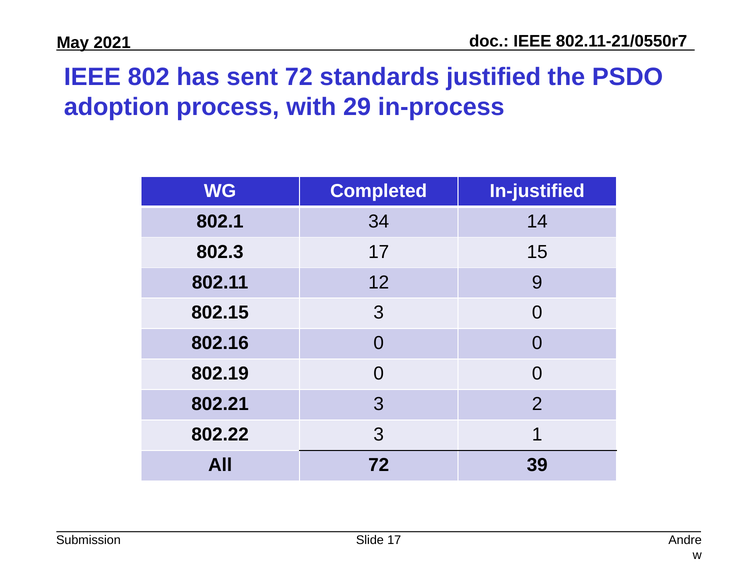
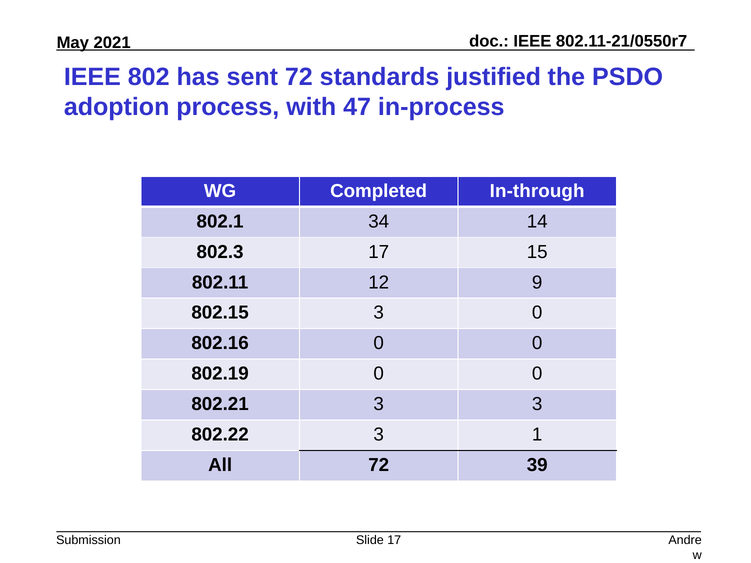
29: 29 -> 47
In-justified: In-justified -> In-through
3 2: 2 -> 3
